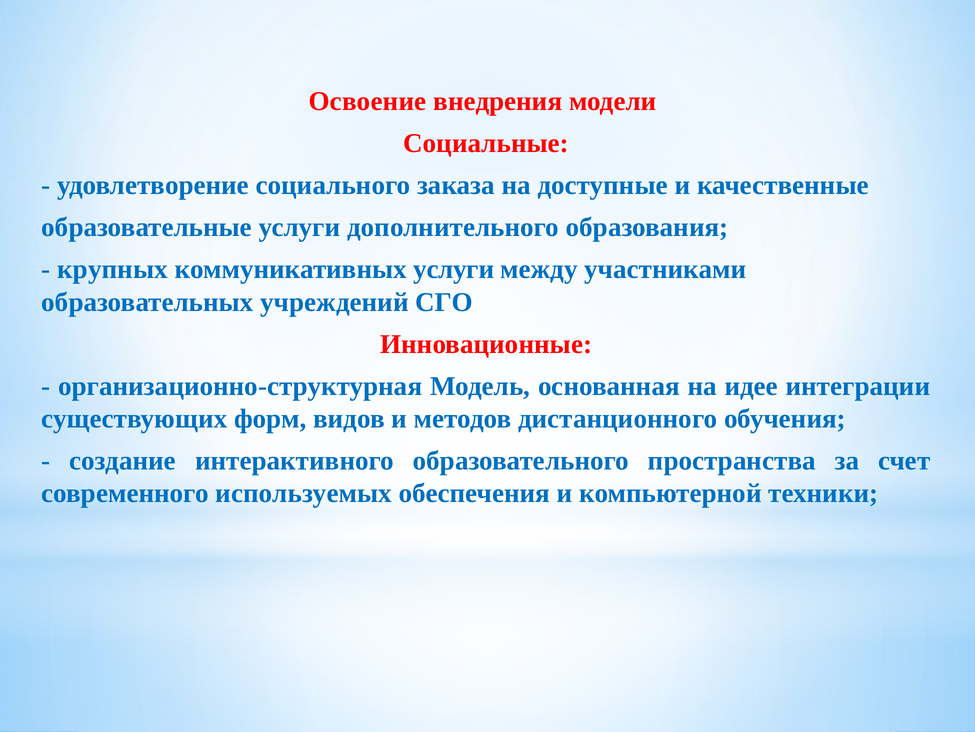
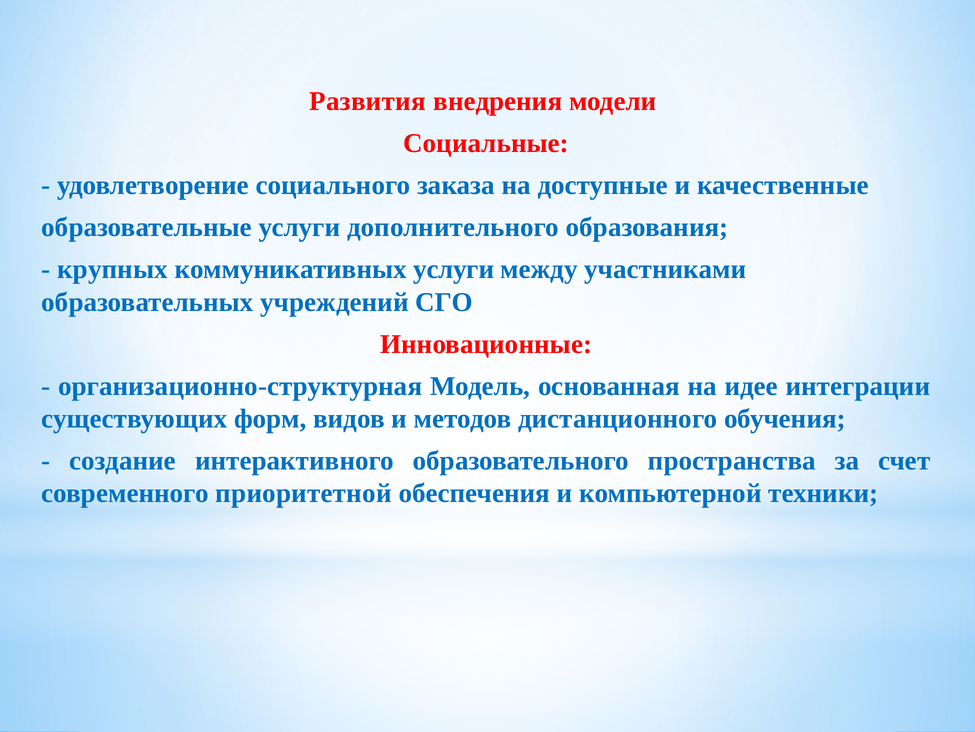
Освоение: Освоение -> Развития
используемых: используемых -> приоритетной
